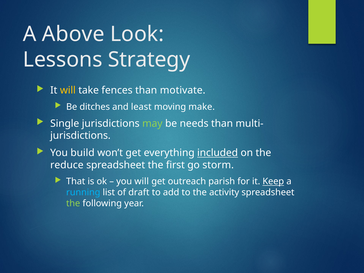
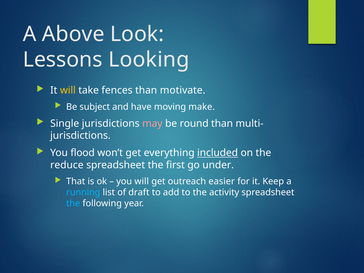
Strategy: Strategy -> Looking
ditches: ditches -> subject
least: least -> have
may colour: light green -> pink
needs: needs -> round
build: build -> flood
storm: storm -> under
parish: parish -> easier
Keep underline: present -> none
the at (73, 203) colour: light green -> light blue
